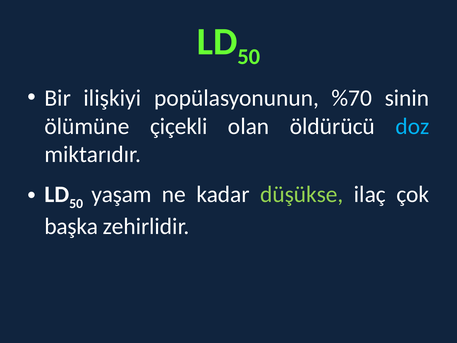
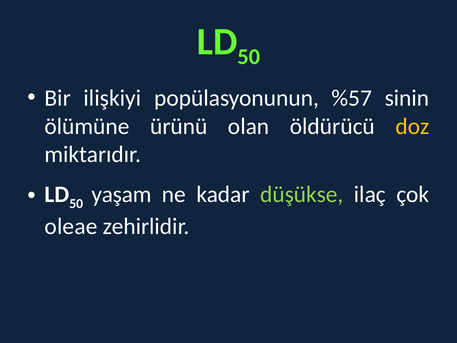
%70: %70 -> %57
çiçekli: çiçekli -> ürünü
doz colour: light blue -> yellow
başka: başka -> oleae
